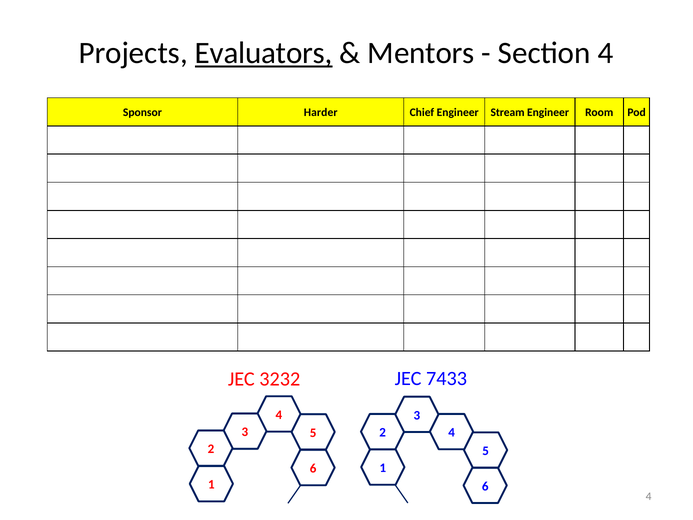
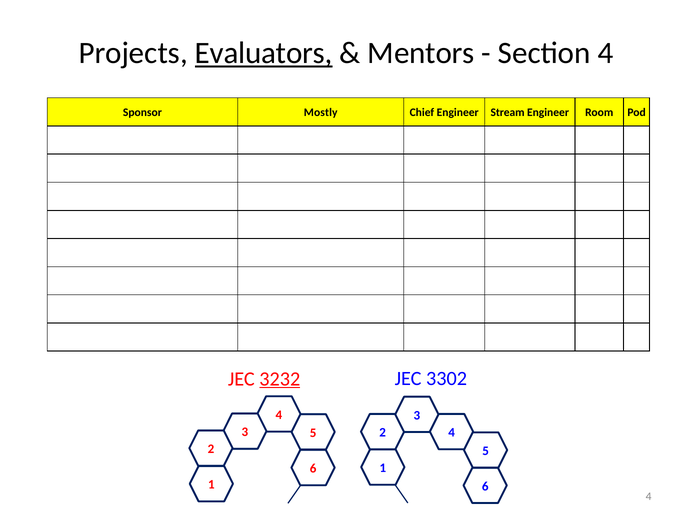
Harder: Harder -> Mostly
3232 underline: none -> present
7433: 7433 -> 3302
